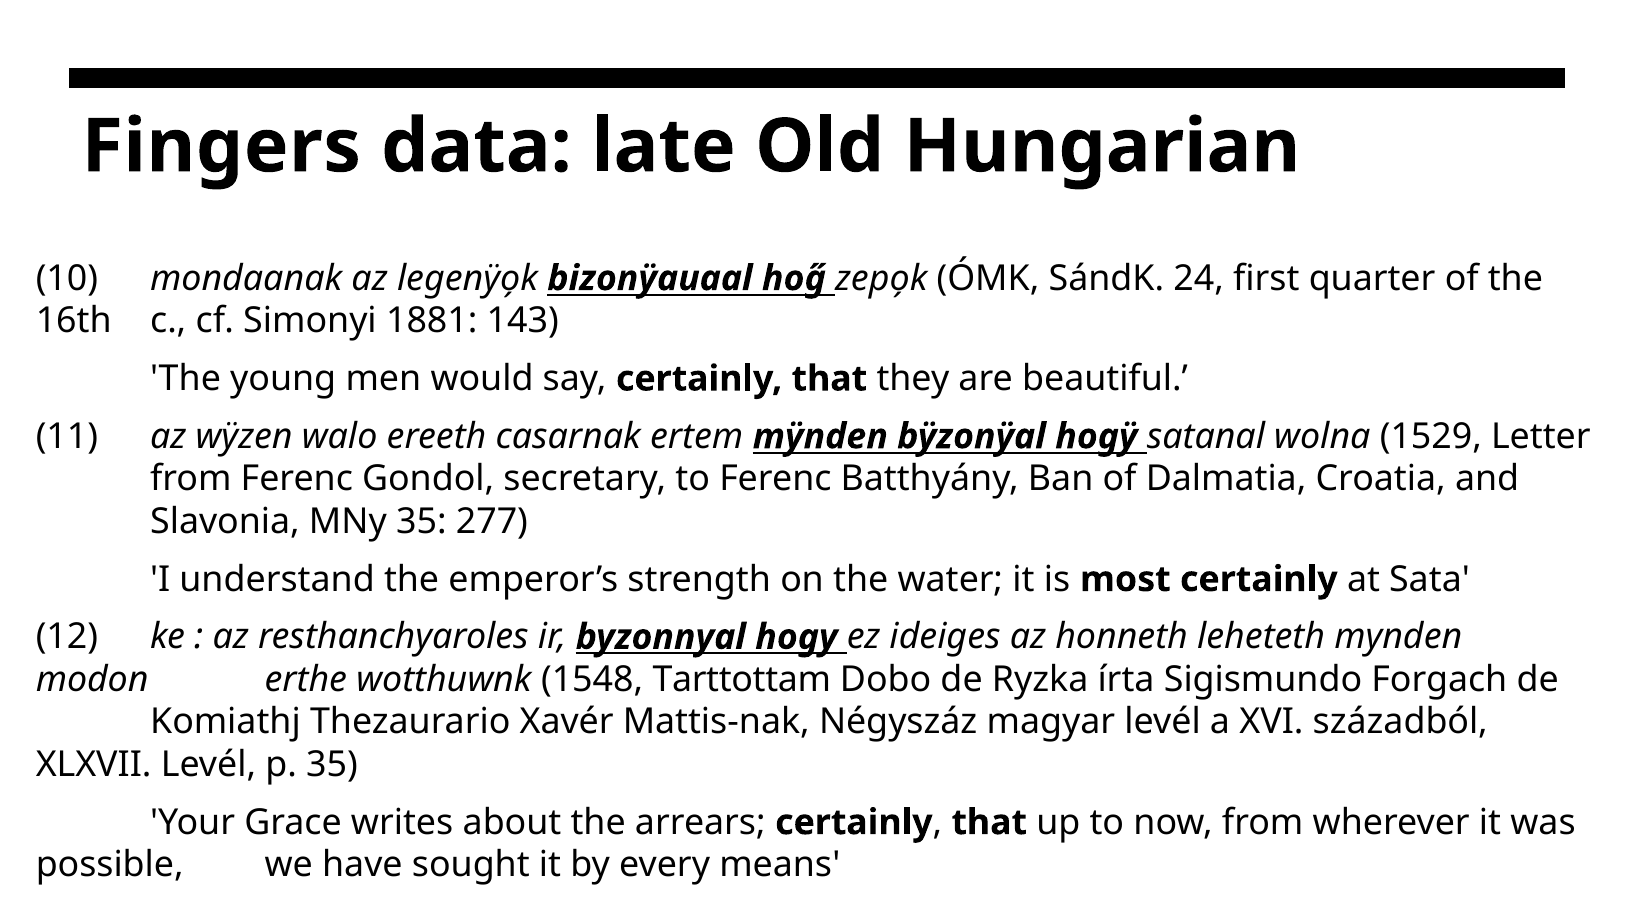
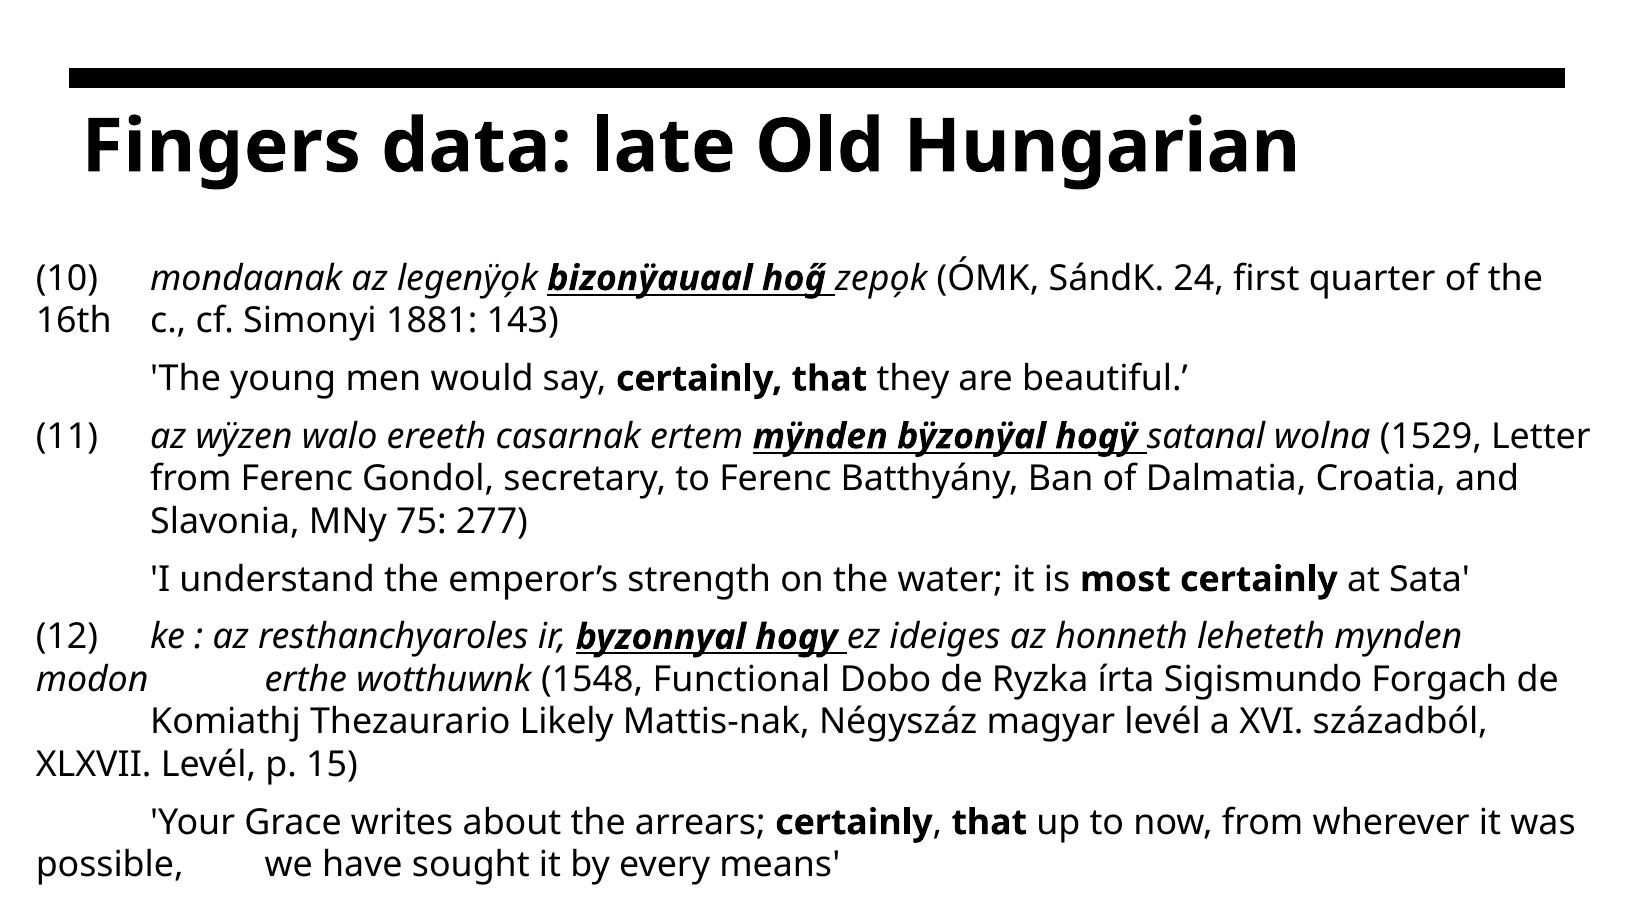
MNy 35: 35 -> 75
Tarttottam: Tarttottam -> Functional
Xavér: Xavér -> Likely
p 35: 35 -> 15
